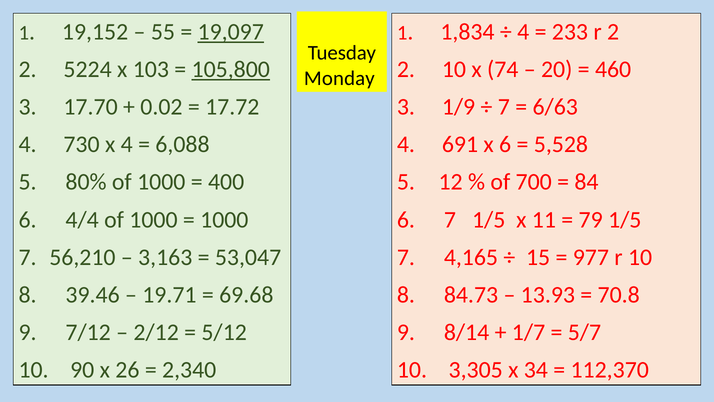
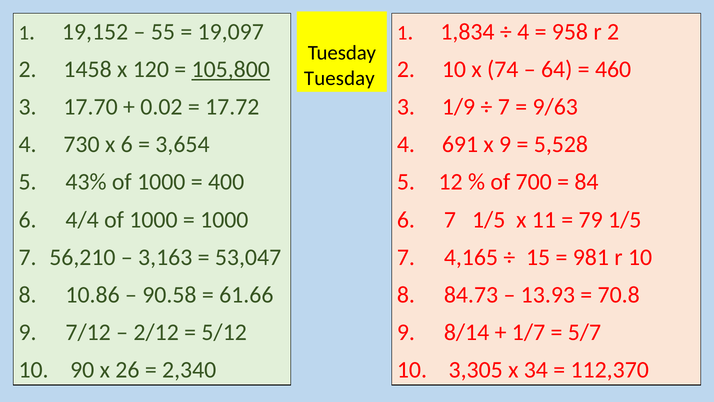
19,097 underline: present -> none
233: 233 -> 958
5224: 5224 -> 1458
103: 103 -> 120
20: 20 -> 64
Monday at (339, 78): Monday -> Tuesday
6/63: 6/63 -> 9/63
x 4: 4 -> 6
6,088: 6,088 -> 3,654
x 6: 6 -> 9
80%: 80% -> 43%
977: 977 -> 981
39.46: 39.46 -> 10.86
19.71: 19.71 -> 90.58
69.68: 69.68 -> 61.66
